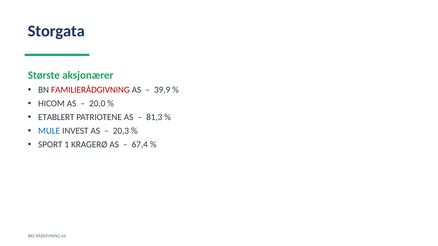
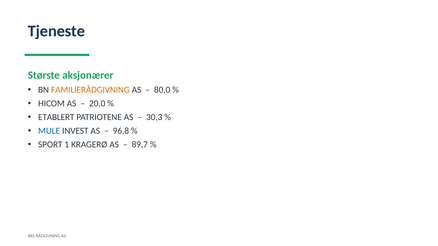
Storgata: Storgata -> Tjeneste
FAMILIERÅDGIVNING colour: red -> orange
39,9: 39,9 -> 80,0
81,3: 81,3 -> 30,3
20,3: 20,3 -> 96,8
67,4: 67,4 -> 89,7
